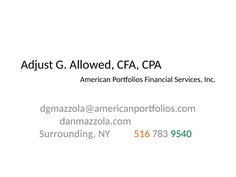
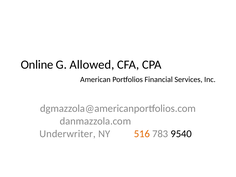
Adjust: Adjust -> Online
Surrounding: Surrounding -> Underwriter
9540 colour: green -> black
